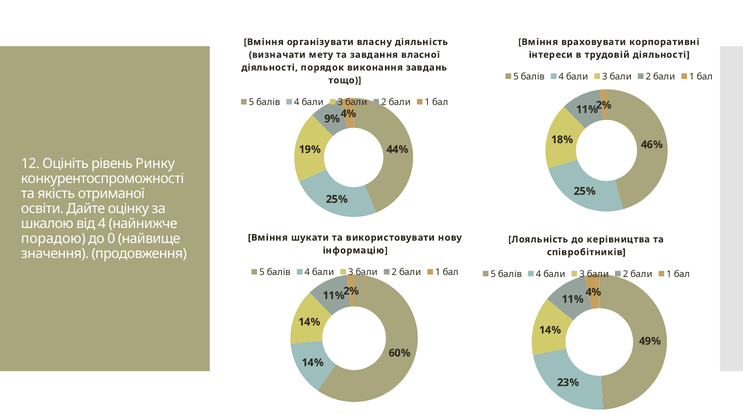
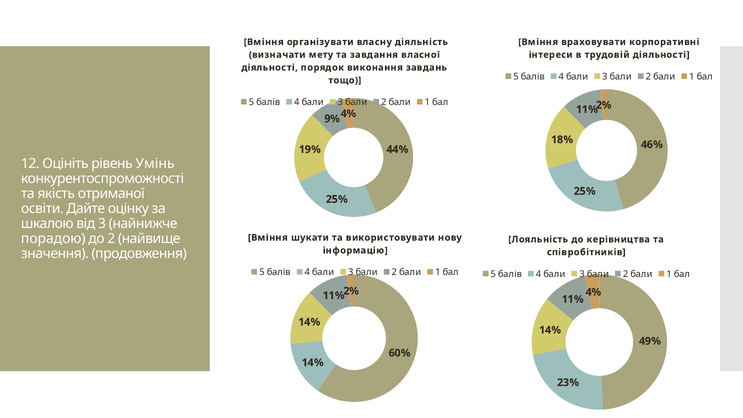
Ринку: Ринку -> Умінь
від 4: 4 -> 3
до 0: 0 -> 2
